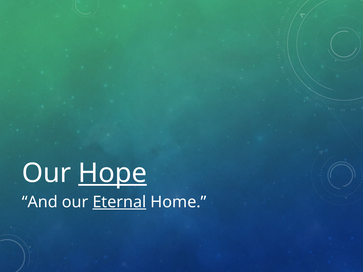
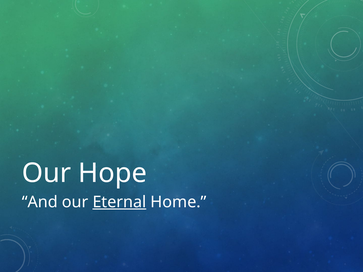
Hope underline: present -> none
